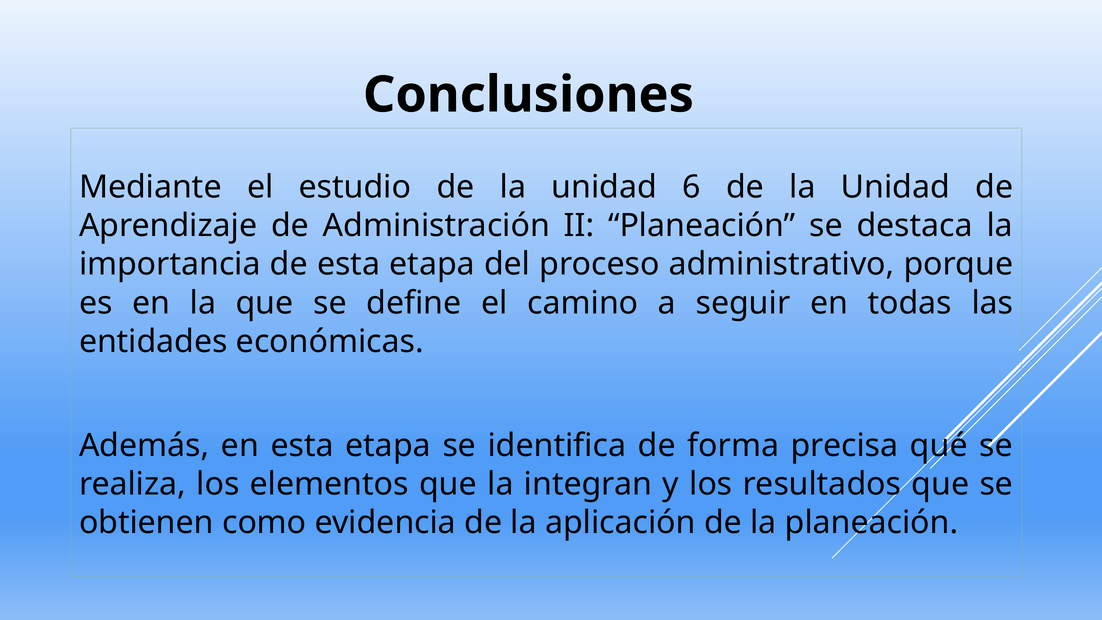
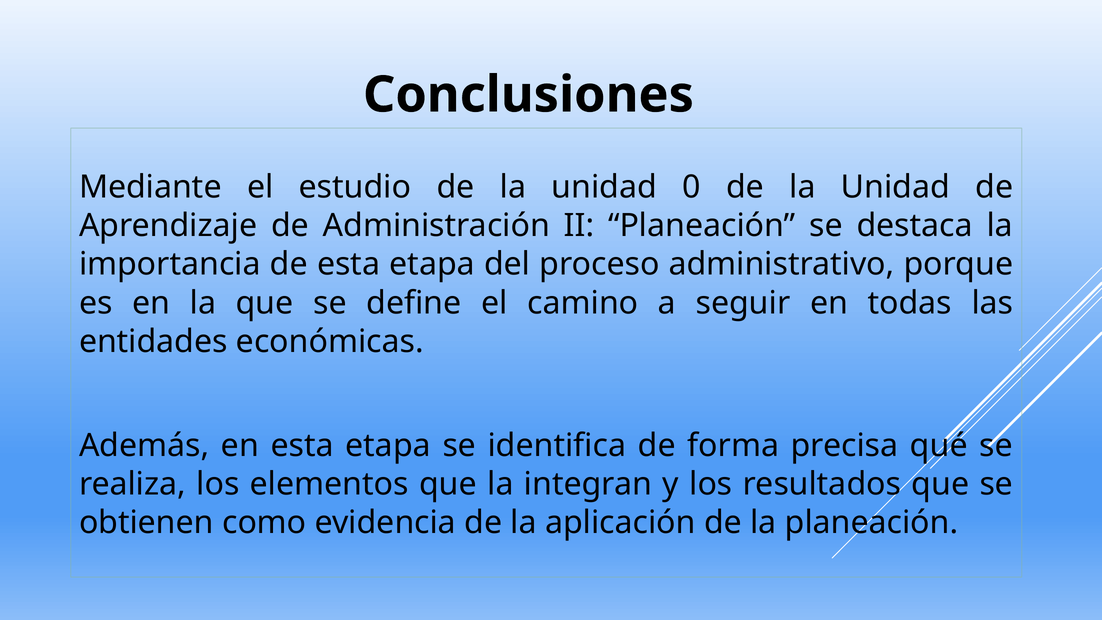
6: 6 -> 0
